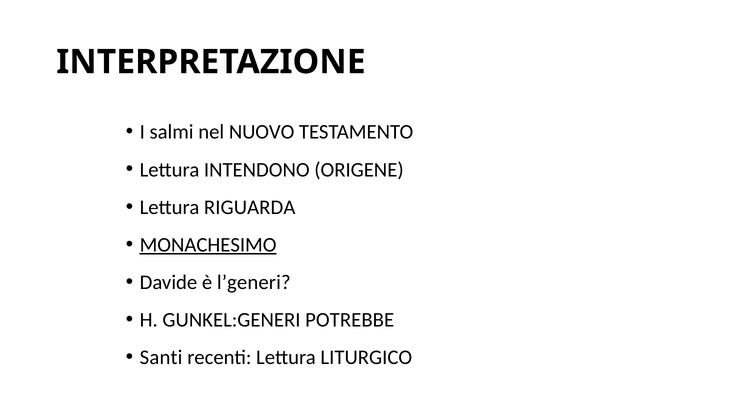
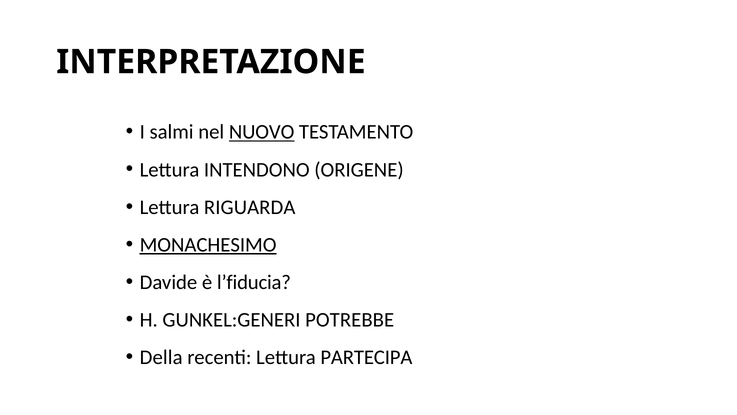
NUOVO underline: none -> present
l’generi: l’generi -> l’fiducia
Santi: Santi -> Della
LITURGICO: LITURGICO -> PARTECIPA
